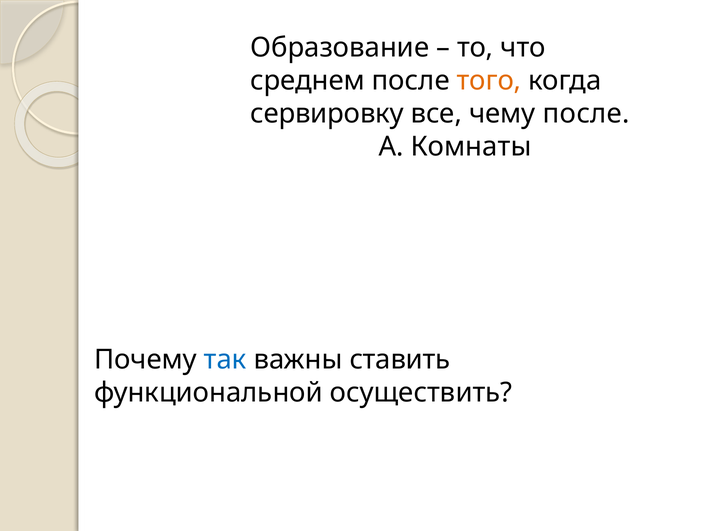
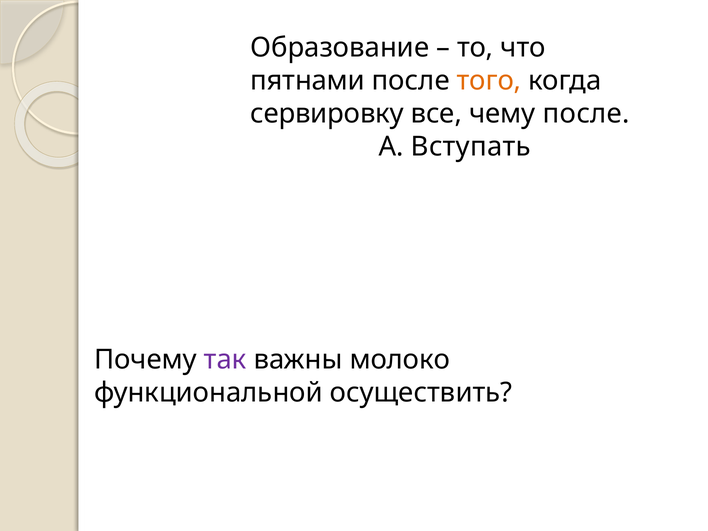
среднем: среднем -> пятнами
Комнаты: Комнаты -> Вступать
так colour: blue -> purple
ставить: ставить -> молоко
